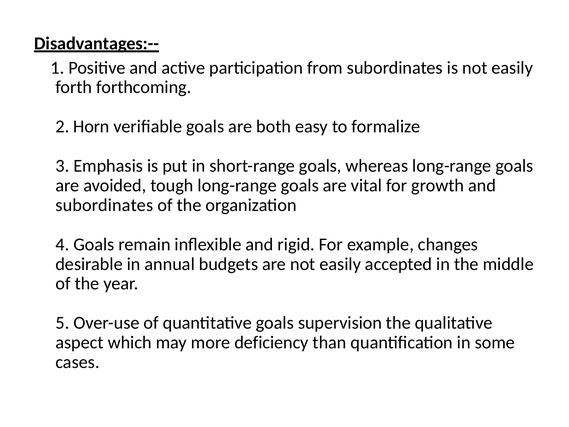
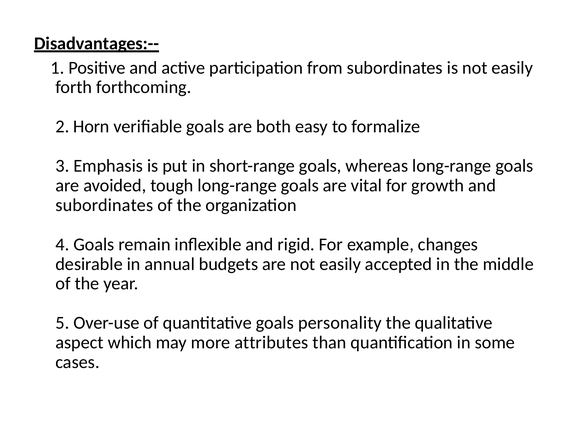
supervision: supervision -> personality
deficiency: deficiency -> attributes
